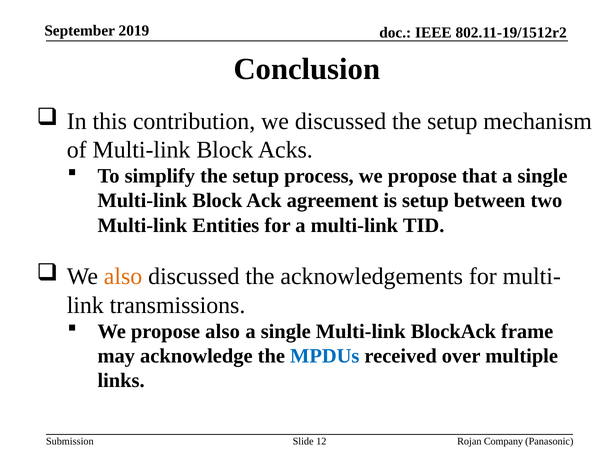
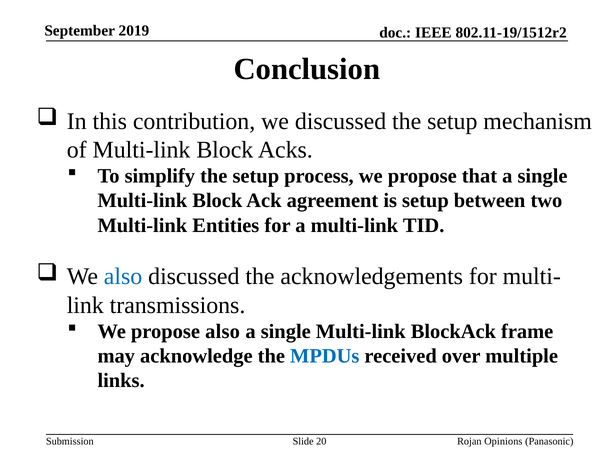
also at (123, 277) colour: orange -> blue
12: 12 -> 20
Company: Company -> Opinions
